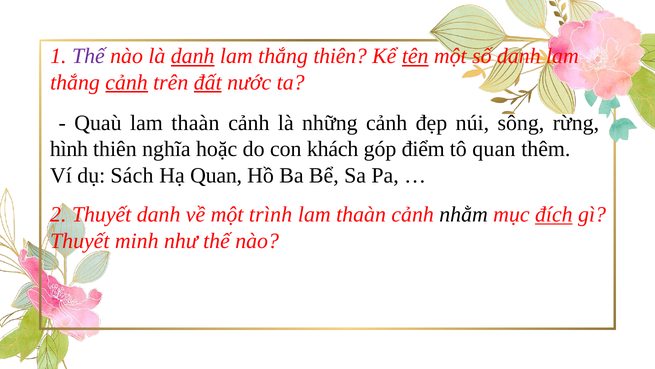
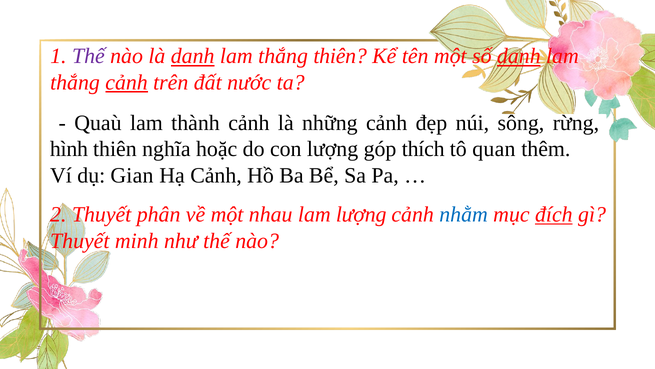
tên underline: present -> none
danh at (519, 56) underline: none -> present
đất underline: present -> none
thaàn at (195, 123): thaàn -> thành
con khách: khách -> lượng
điểm: điểm -> thích
Sách: Sách -> Gian
Hạ Quan: Quan -> Cảnh
Thuyết danh: danh -> phân
trình: trình -> nhau
thaàn at (361, 214): thaàn -> lượng
nhằm colour: black -> blue
